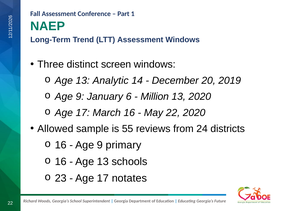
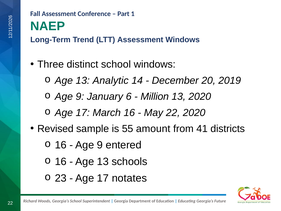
distinct screen: screen -> school
Allowed: Allowed -> Revised
reviews: reviews -> amount
24: 24 -> 41
primary: primary -> entered
